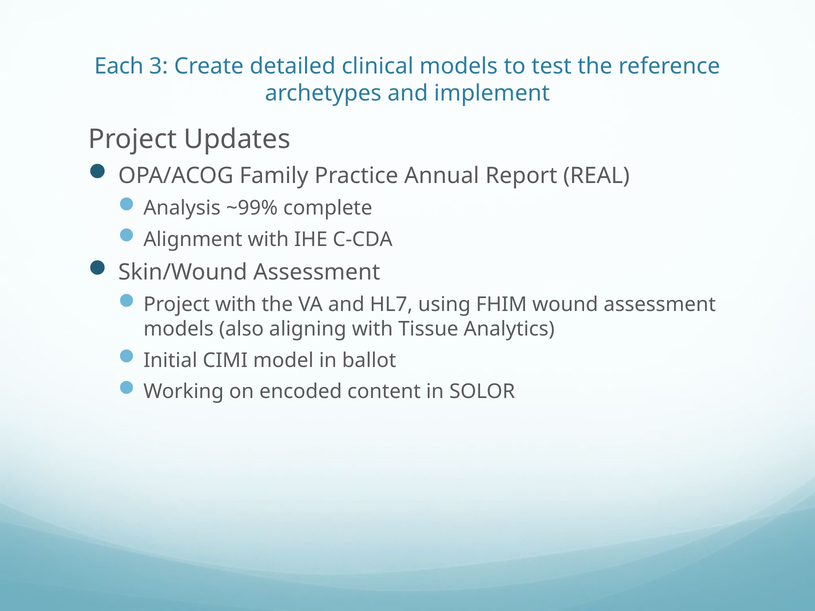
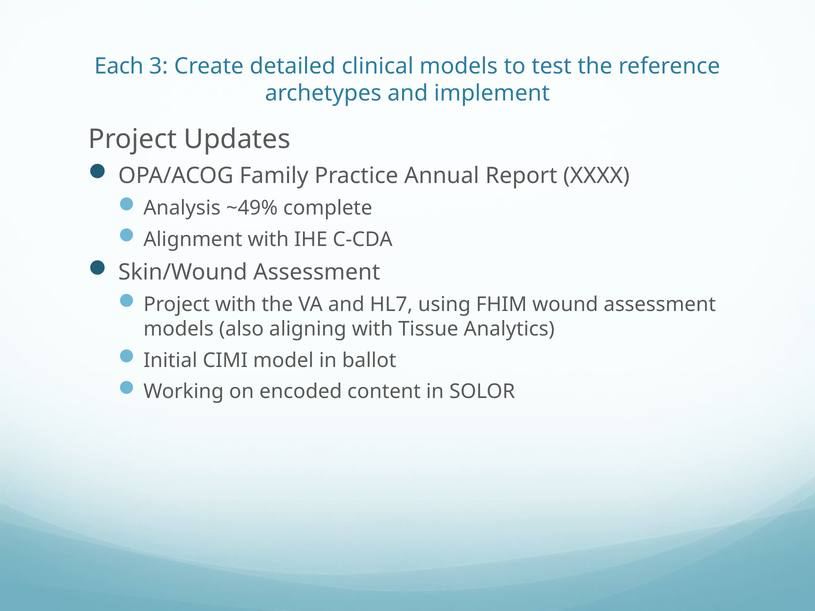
REAL: REAL -> XXXX
~99%: ~99% -> ~49%
